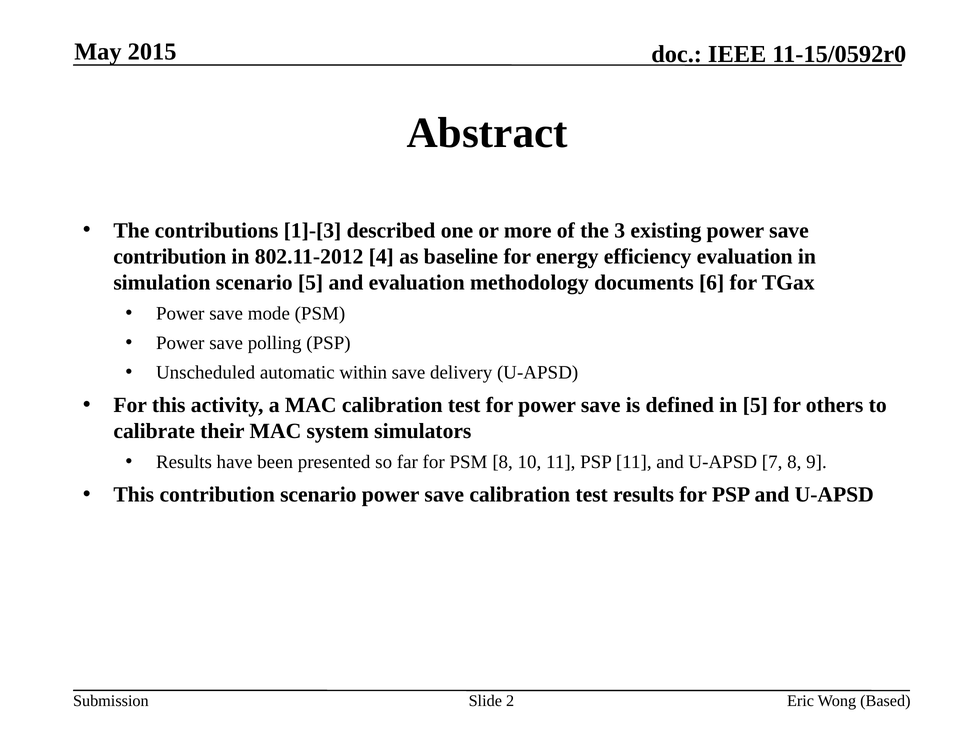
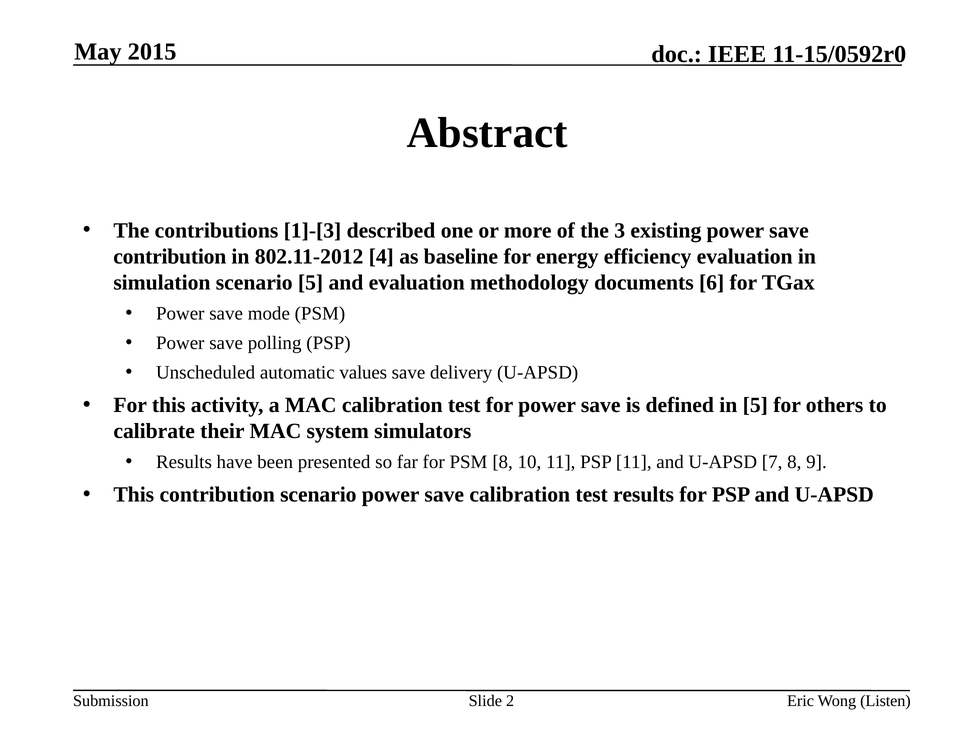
within: within -> values
Based: Based -> Listen
